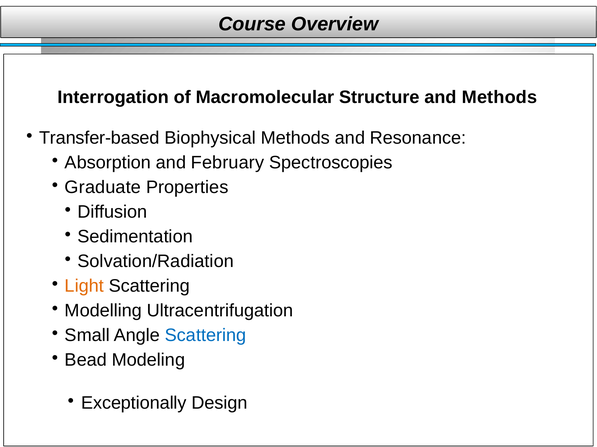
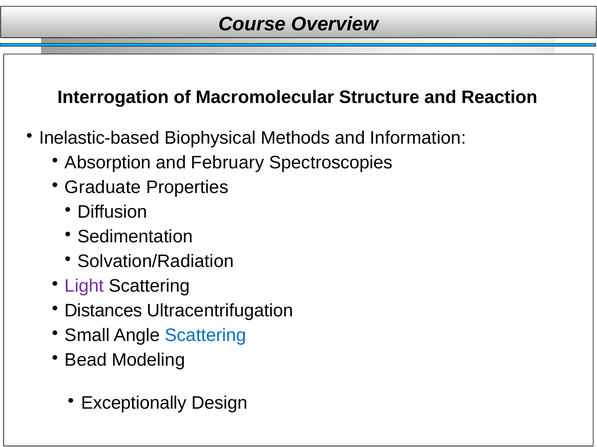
and Methods: Methods -> Reaction
Transfer-based: Transfer-based -> Inelastic-based
Resonance: Resonance -> Information
Light colour: orange -> purple
Modelling: Modelling -> Distances
